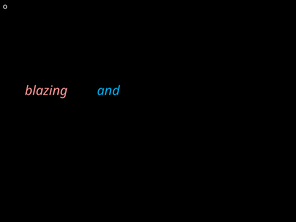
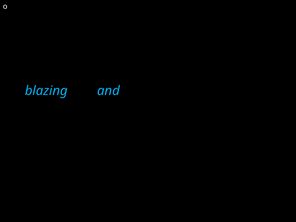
blazing colour: pink -> light blue
